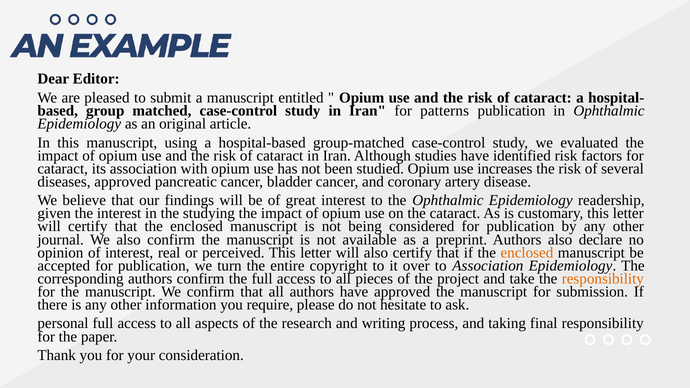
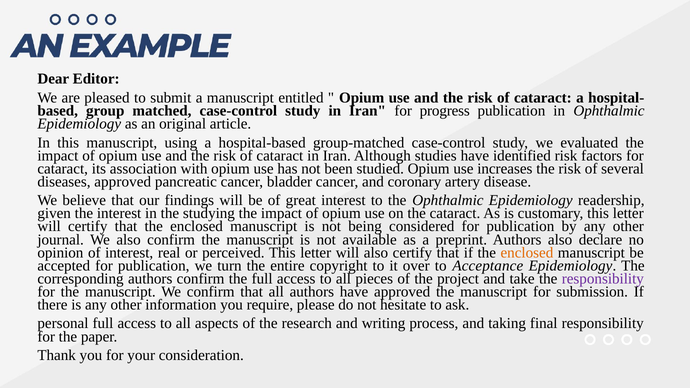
patterns: patterns -> progress
to Association: Association -> Acceptance
responsibility at (603, 279) colour: orange -> purple
